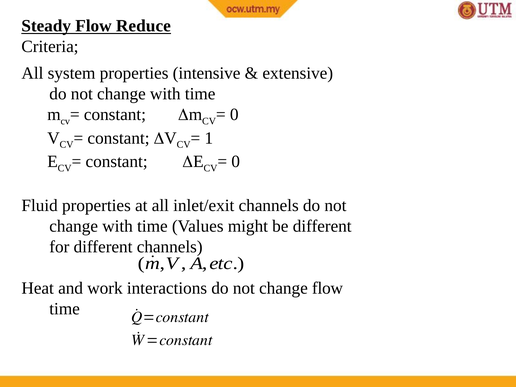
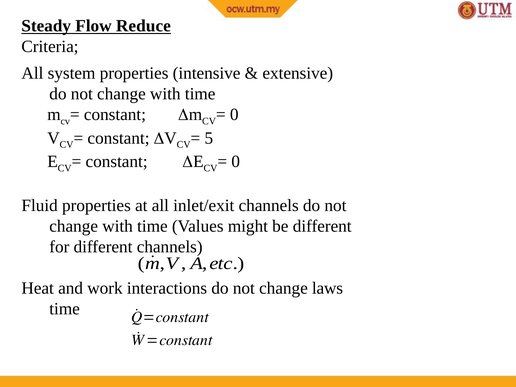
1: 1 -> 5
change flow: flow -> laws
